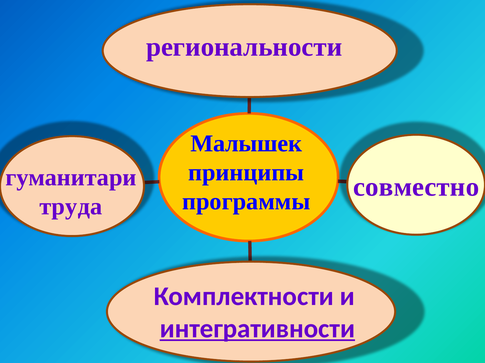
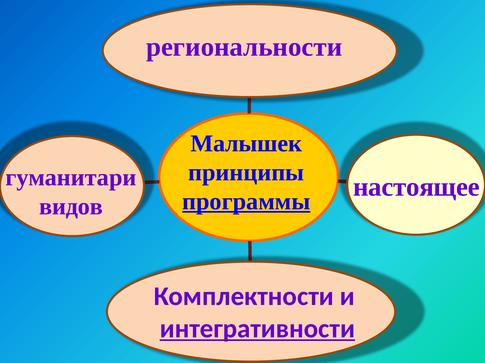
совместно: совместно -> настоящее
программы underline: none -> present
труда: труда -> видов
